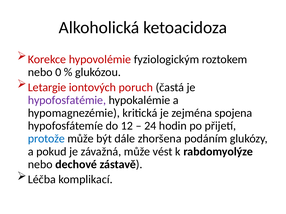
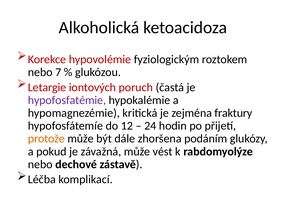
0: 0 -> 7
spojena: spojena -> fraktury
protože colour: blue -> orange
